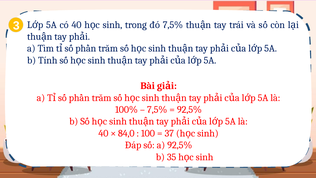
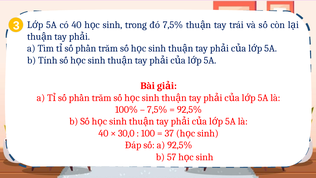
84,0: 84,0 -> 30,0
35: 35 -> 57
